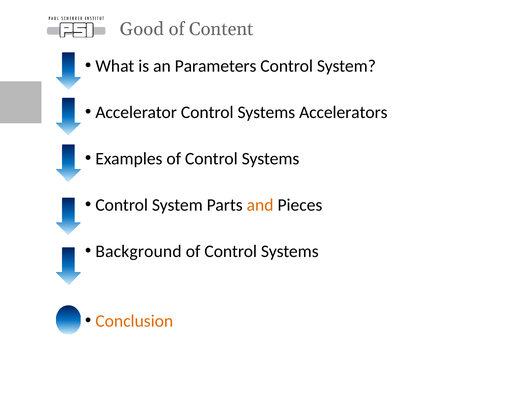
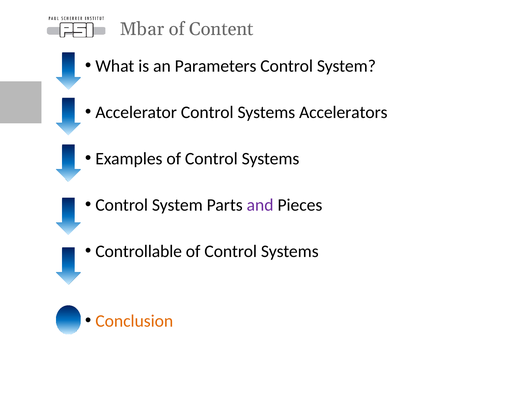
Good: Good -> Mbar
and colour: orange -> purple
Background: Background -> Controllable
